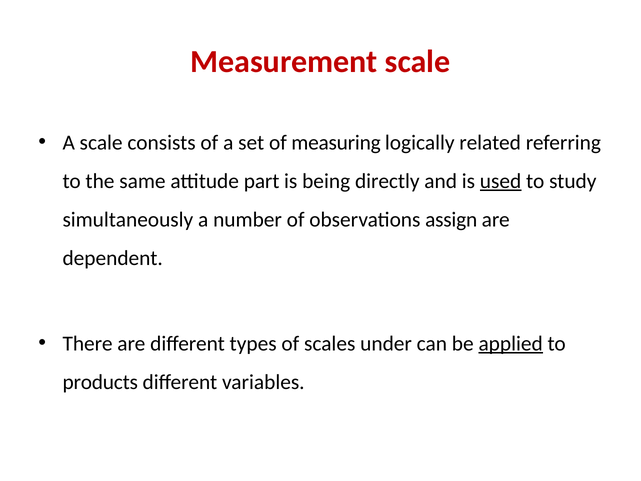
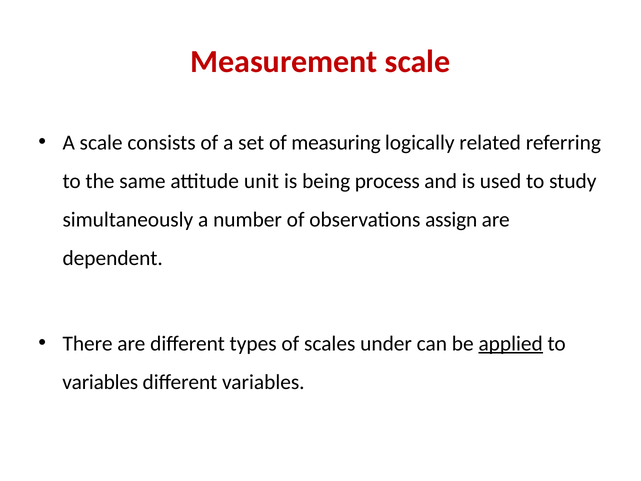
part: part -> unit
directly: directly -> process
used underline: present -> none
products at (100, 382): products -> variables
